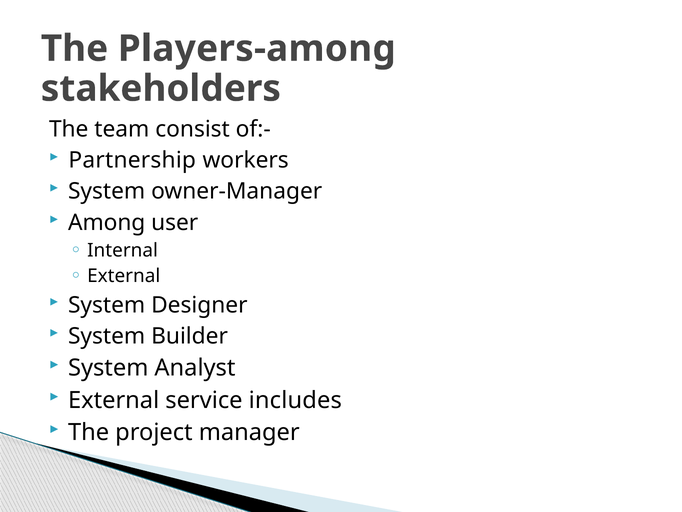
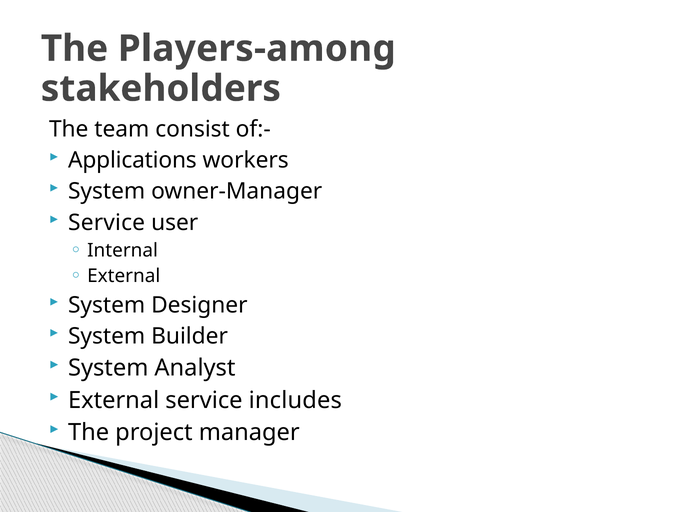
Partnership: Partnership -> Applications
Among at (107, 222): Among -> Service
